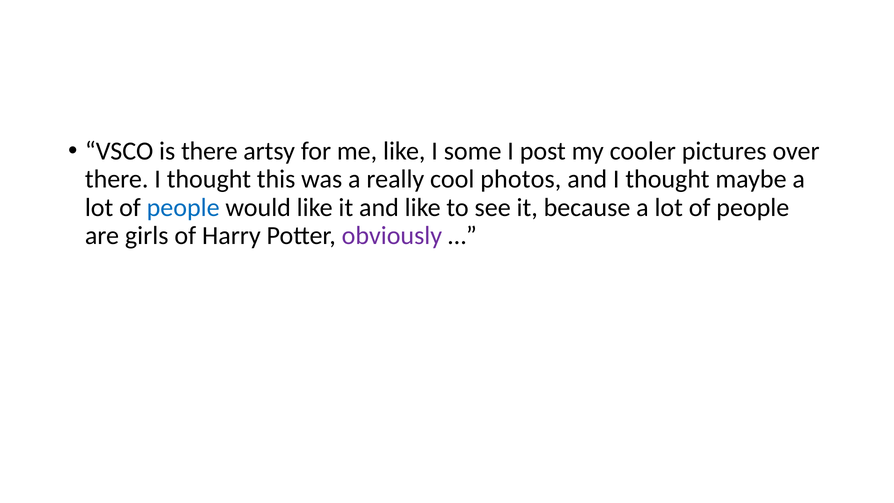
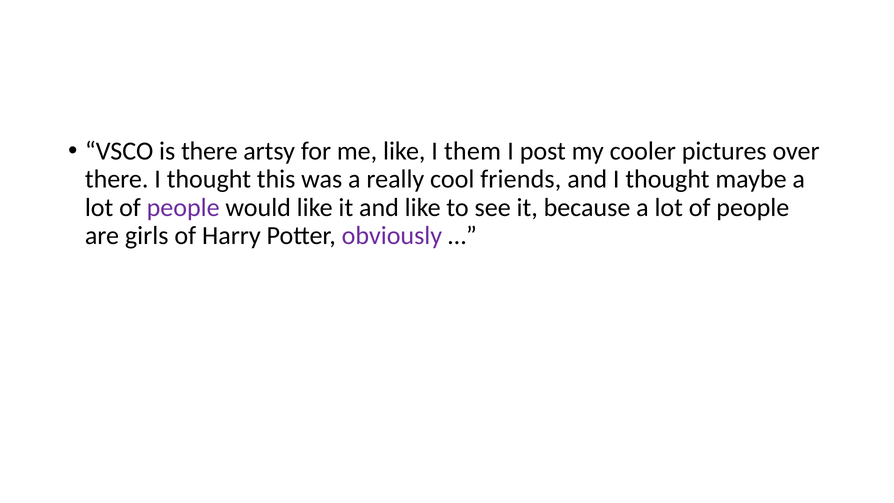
some: some -> them
photos: photos -> friends
people at (183, 207) colour: blue -> purple
